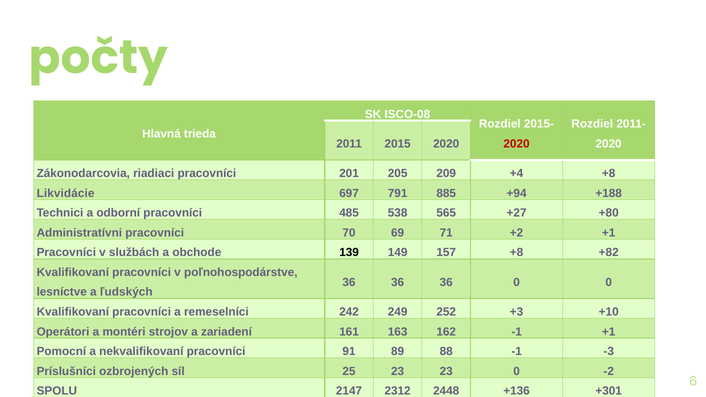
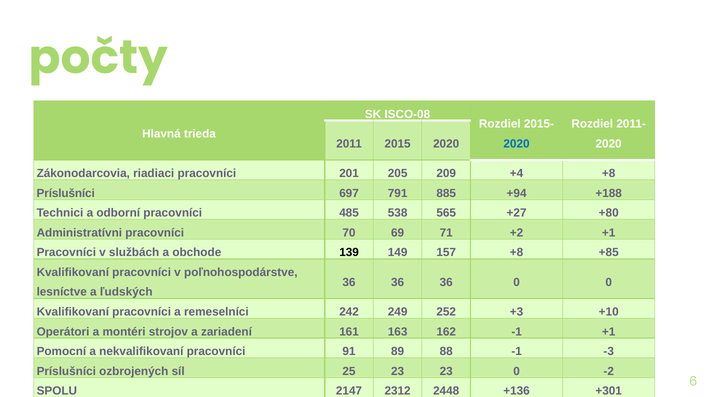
2020 at (517, 144) colour: red -> blue
Likvidácie at (66, 193): Likvidácie -> Príslušníci
+82: +82 -> +85
